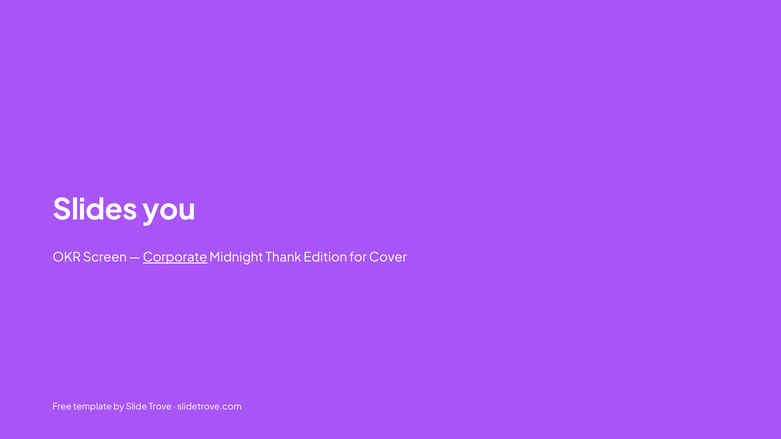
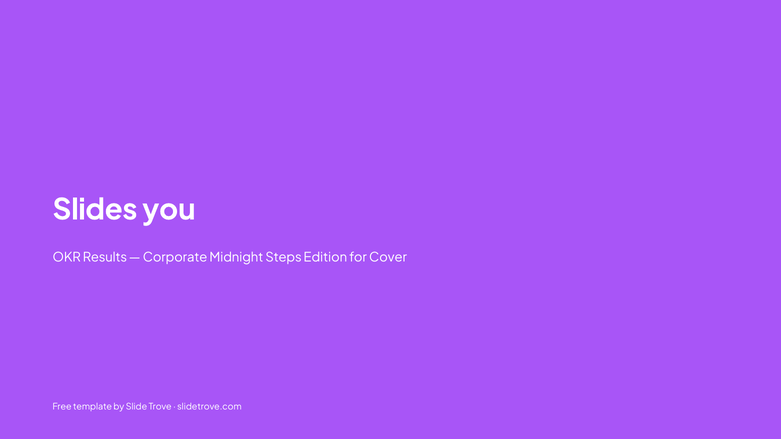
Screen: Screen -> Results
Corporate underline: present -> none
Thank: Thank -> Steps
